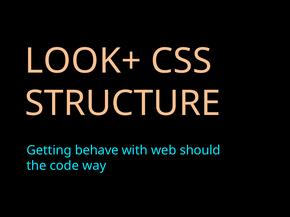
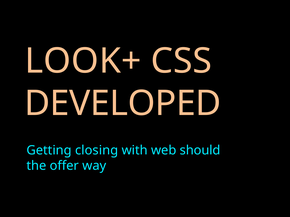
STRUCTURE: STRUCTURE -> DEVELOPED
behave: behave -> closing
code: code -> offer
